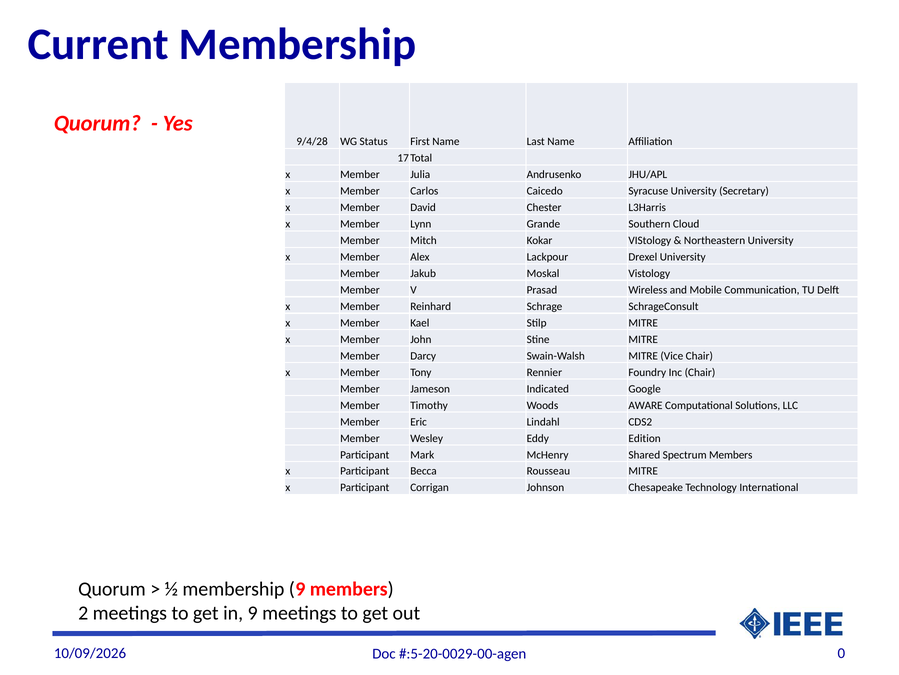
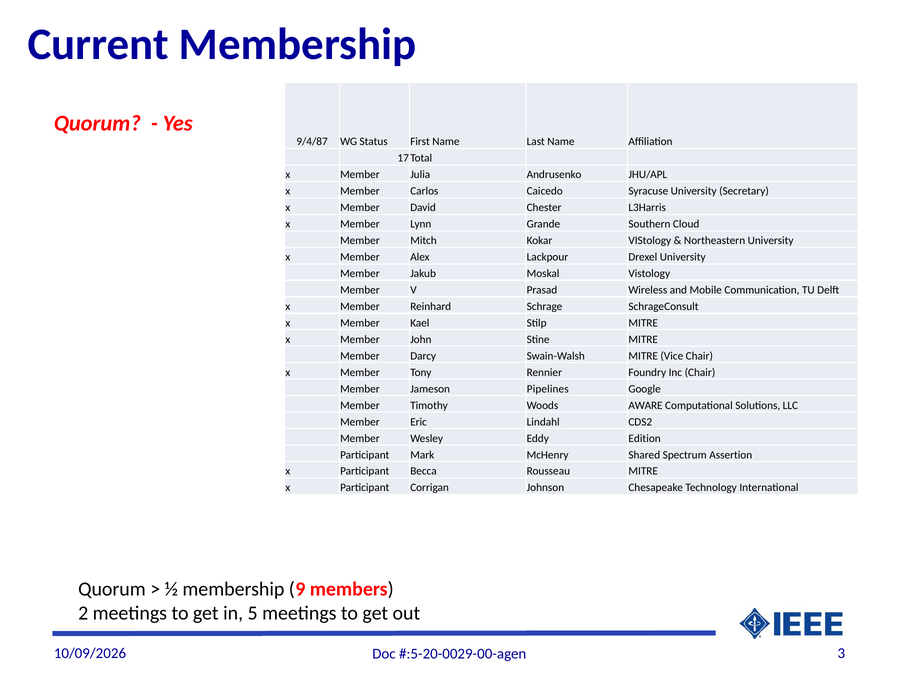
9/4/28: 9/4/28 -> 9/4/87
Indicated: Indicated -> Pipelines
Spectrum Members: Members -> Assertion
in 9: 9 -> 5
0: 0 -> 3
